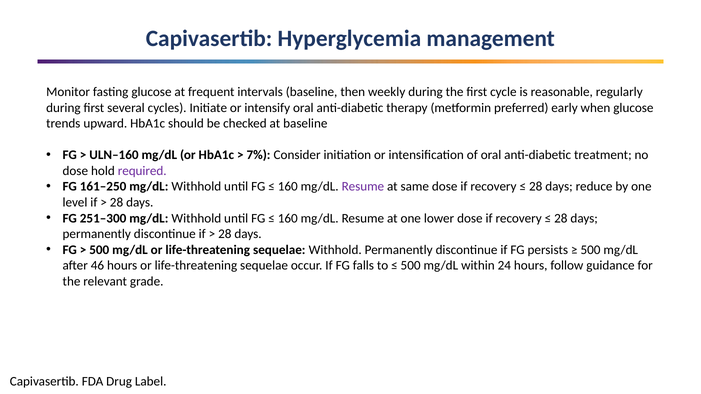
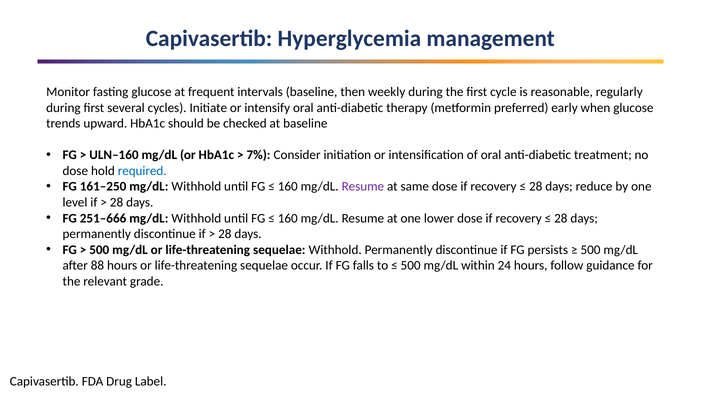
required colour: purple -> blue
251–300: 251–300 -> 251–666
46: 46 -> 88
